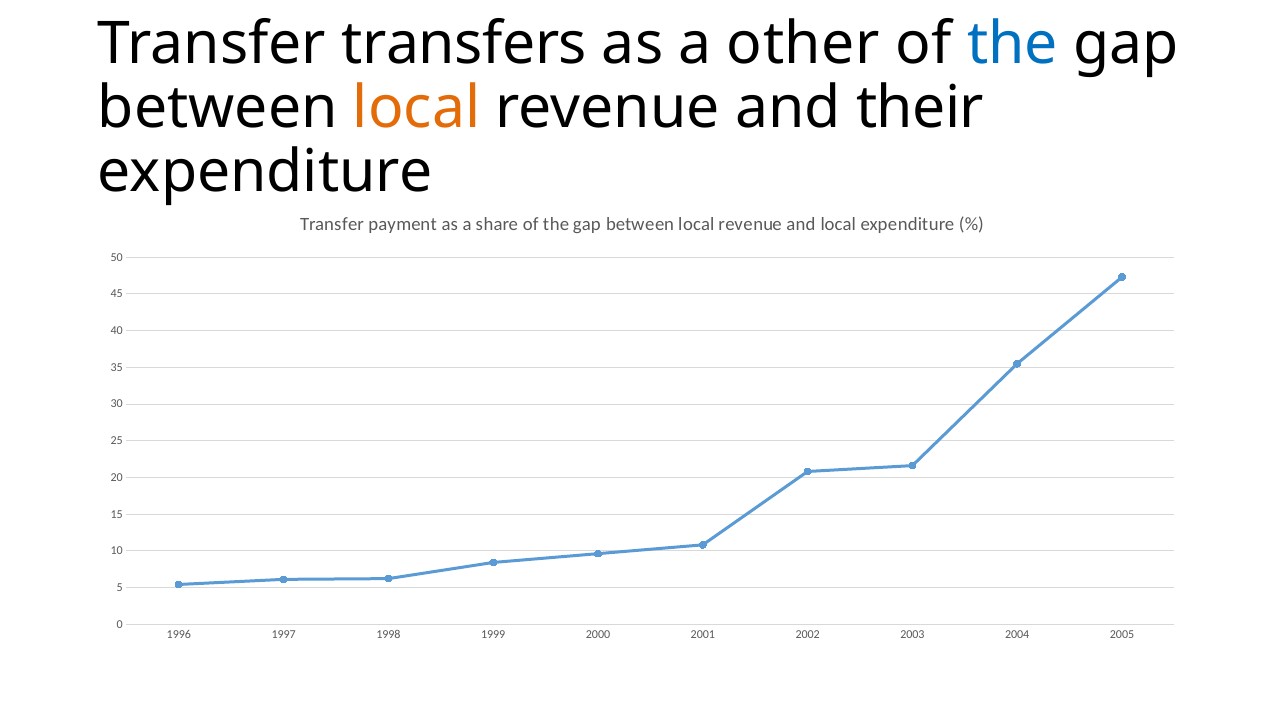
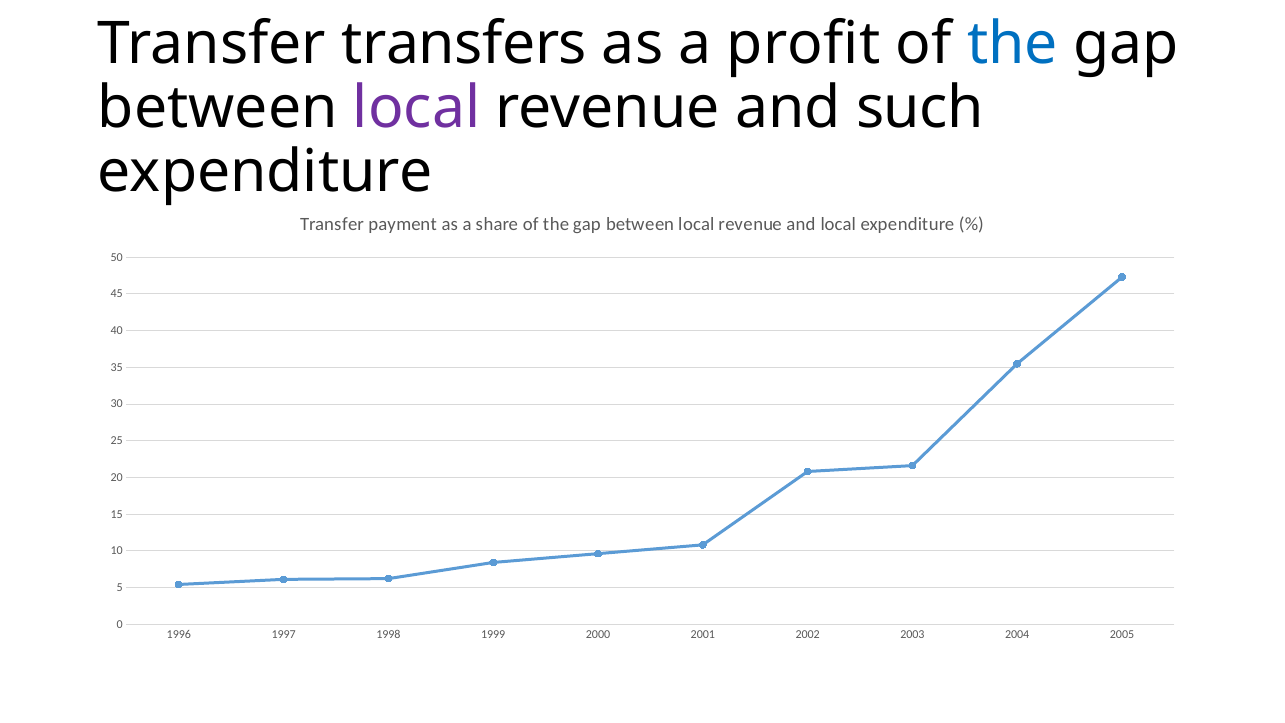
other: other -> profit
local at (417, 108) colour: orange -> purple
their: their -> such
